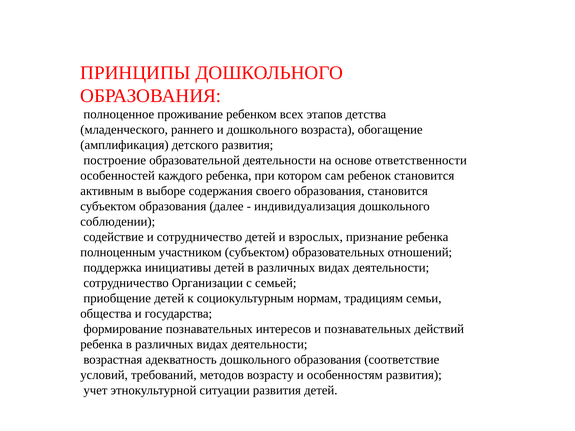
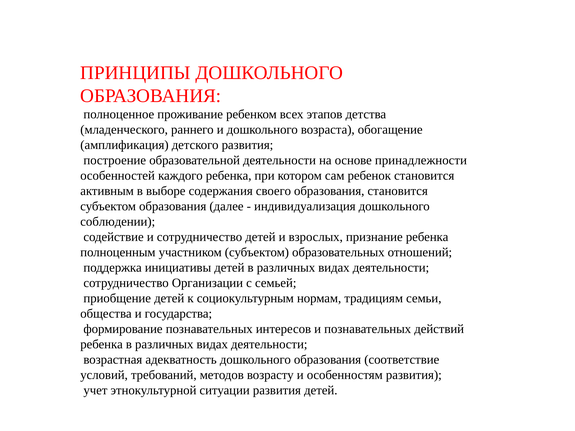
ответственности: ответственности -> принадлежности
